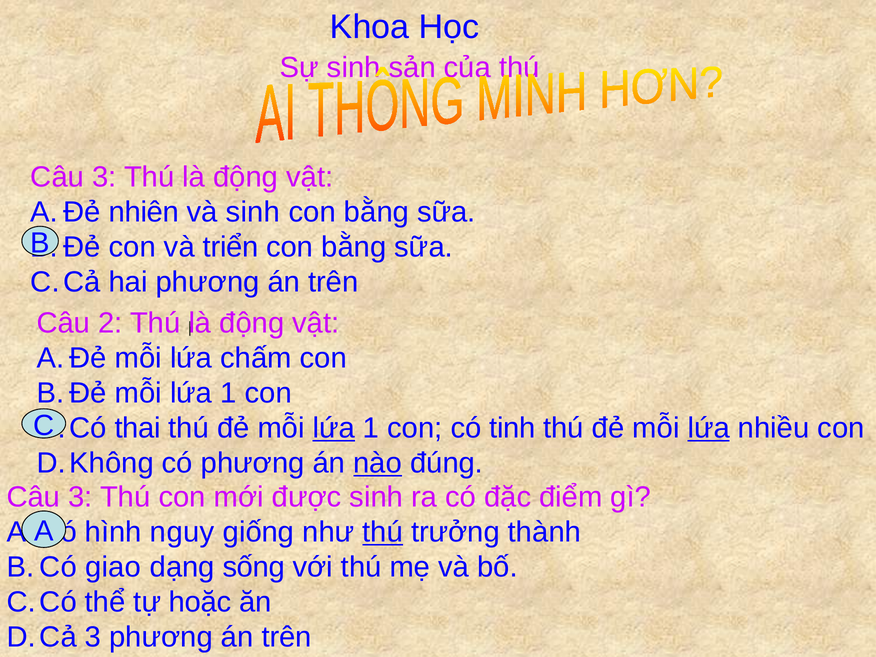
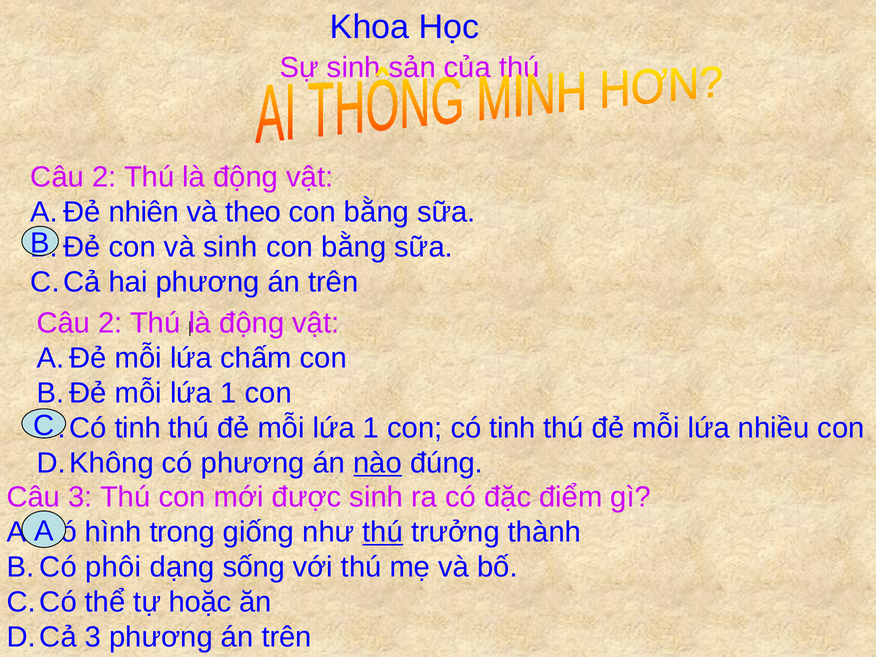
3 at (104, 177): 3 -> 2
và sinh: sinh -> theo
và triển: triển -> sinh
thai at (138, 428): thai -> tinh
lứa at (334, 428) underline: present -> none
lứa at (709, 428) underline: present -> none
nguy: nguy -> trong
giao: giao -> phôi
